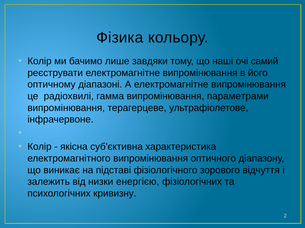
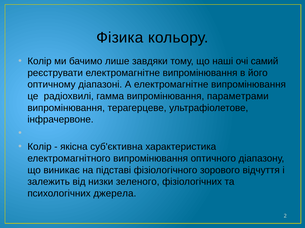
енергією: енергією -> зеленого
кривизну: кривизну -> джерела
